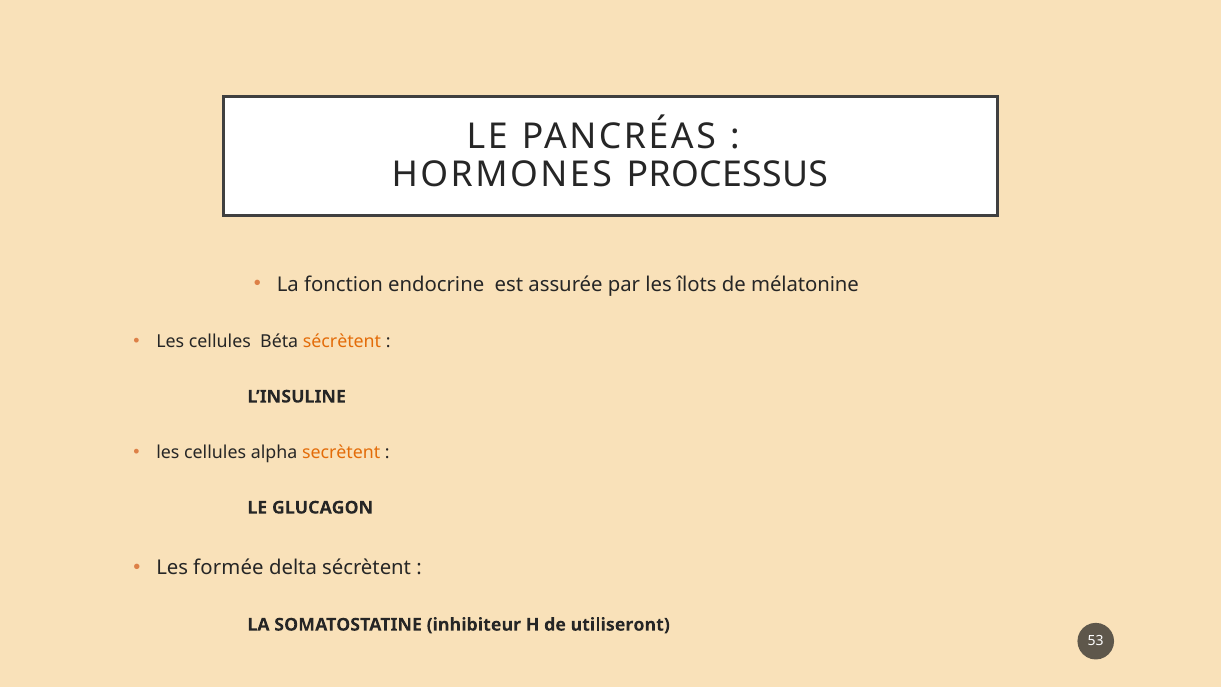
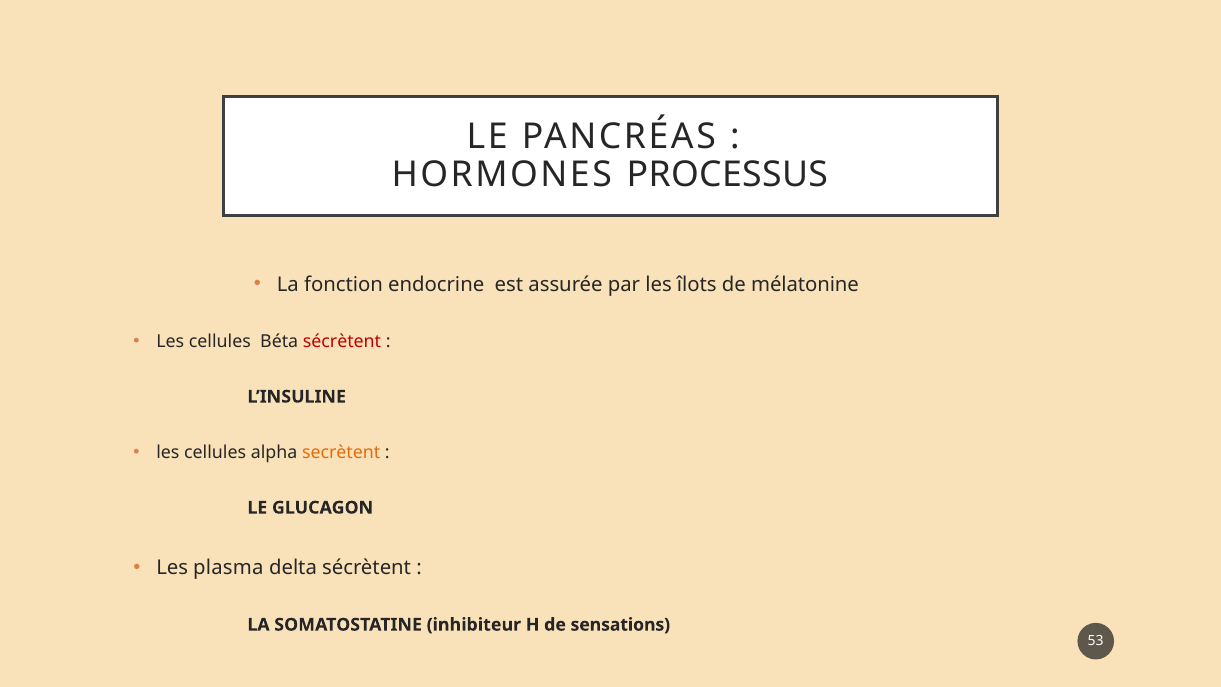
sécrètent at (342, 341) colour: orange -> red
formée: formée -> plasma
utiliseront: utiliseront -> sensations
